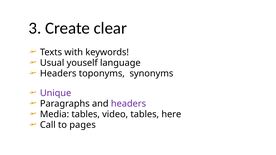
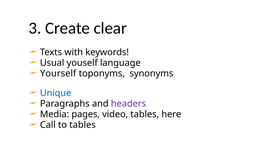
Headers at (58, 74): Headers -> Yourself
Unique colour: purple -> blue
Media tables: tables -> pages
to pages: pages -> tables
